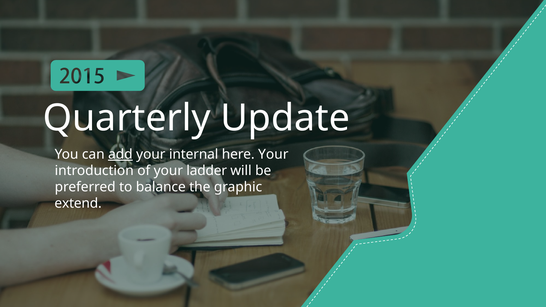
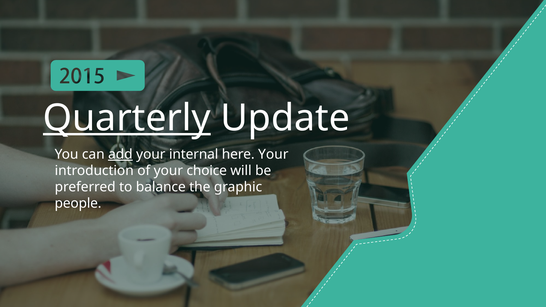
Quarterly underline: none -> present
ladder: ladder -> choice
extend: extend -> people
